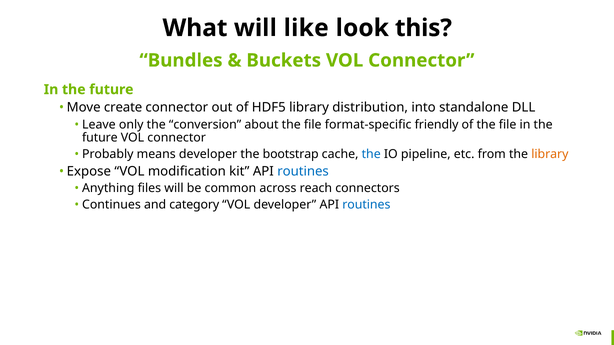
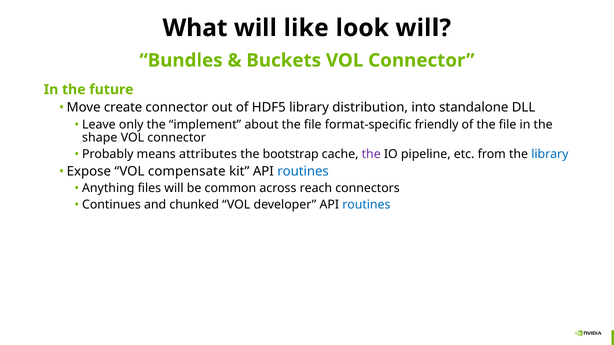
look this: this -> will
conversion: conversion -> implement
future at (100, 138): future -> shape
means developer: developer -> attributes
the at (371, 154) colour: blue -> purple
library at (550, 154) colour: orange -> blue
modification: modification -> compensate
category: category -> chunked
